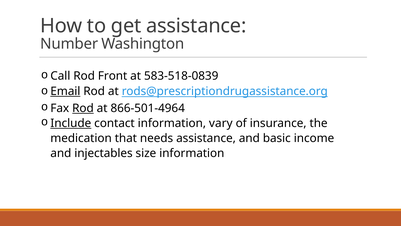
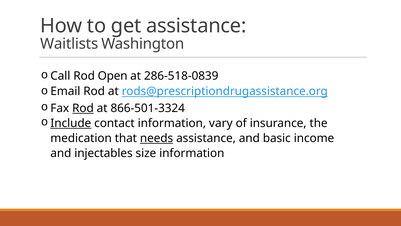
Number: Number -> Waitlists
Front: Front -> Open
583-518-0839: 583-518-0839 -> 286-518-0839
Email underline: present -> none
866-501-4964: 866-501-4964 -> 866-501-3324
needs underline: none -> present
